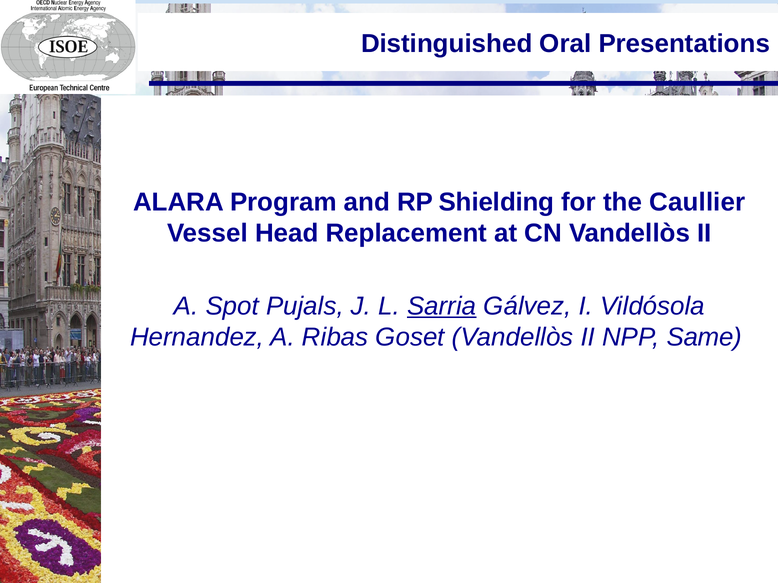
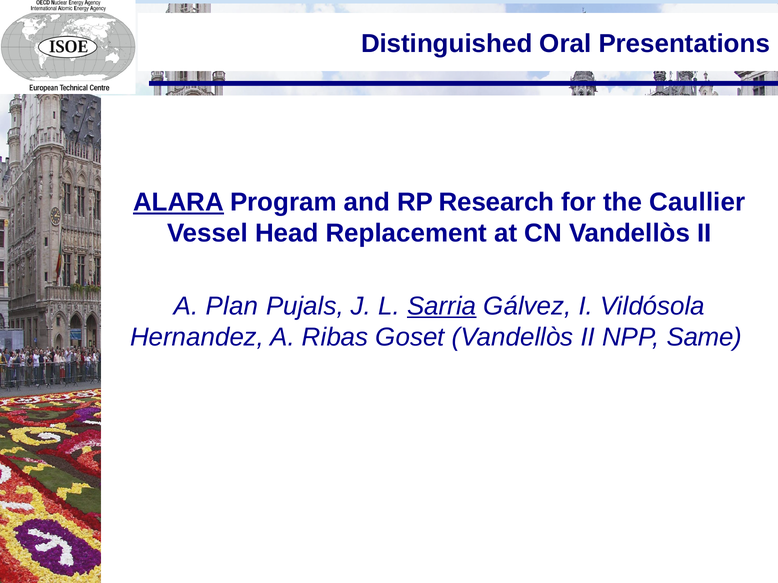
ALARA underline: none -> present
Shielding: Shielding -> Research
Spot: Spot -> Plan
